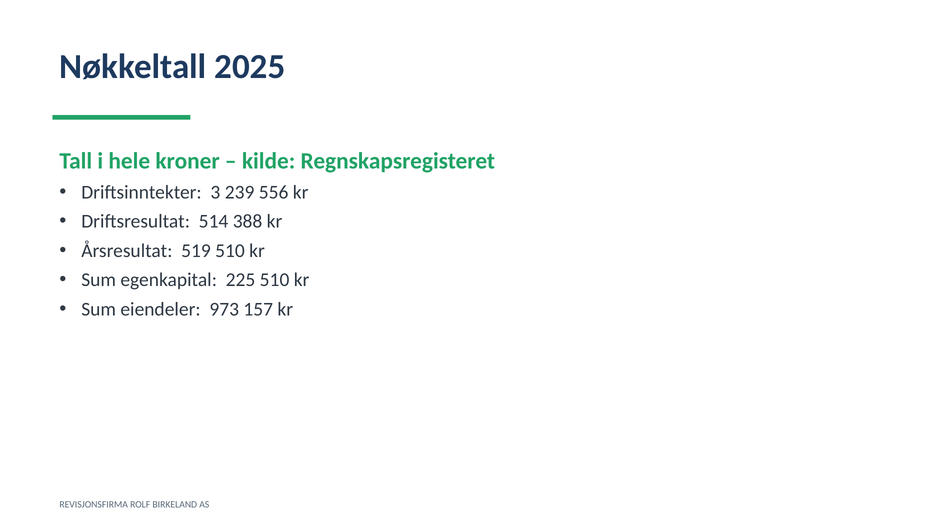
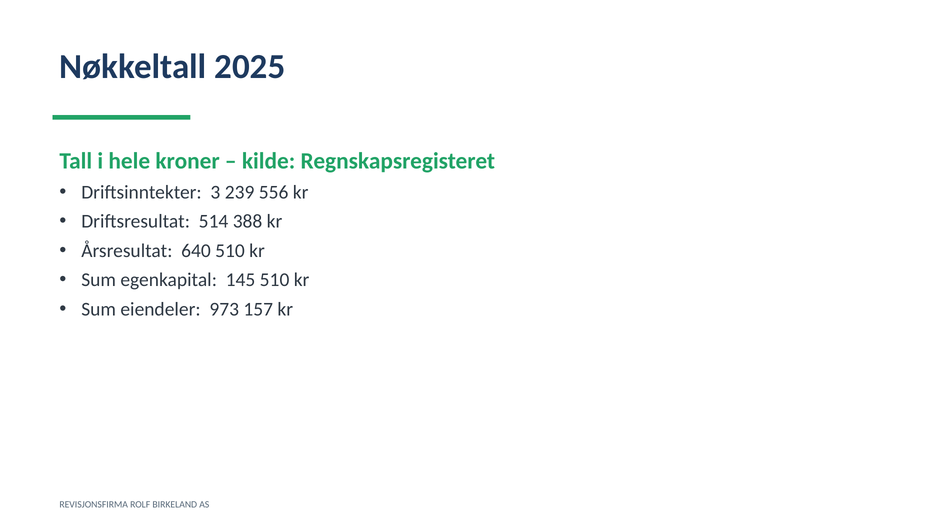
519: 519 -> 640
225: 225 -> 145
